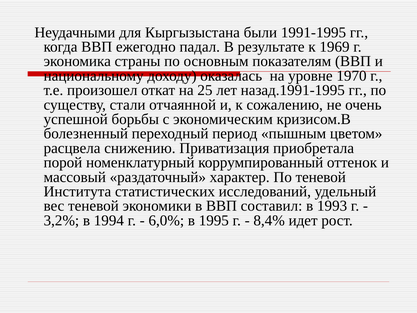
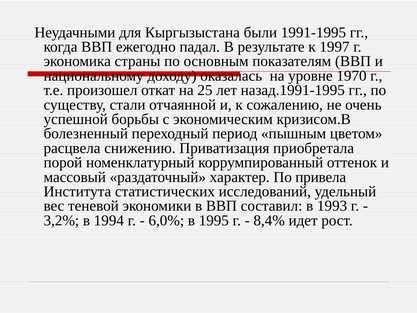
1969: 1969 -> 1997
По теневой: теневой -> привела
